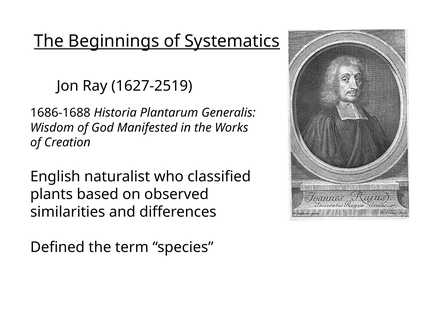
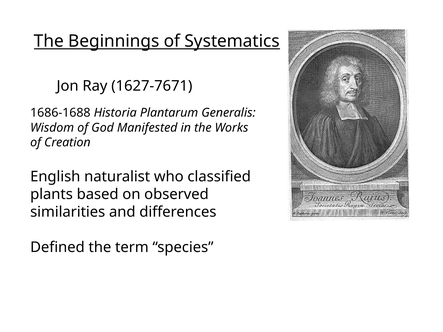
1627-2519: 1627-2519 -> 1627-7671
